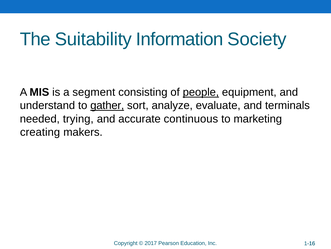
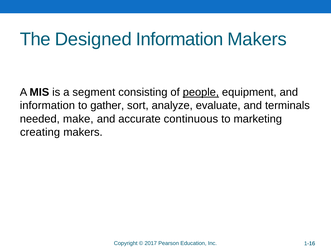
Suitability: Suitability -> Designed
Information Society: Society -> Makers
understand at (47, 105): understand -> information
gather underline: present -> none
trying: trying -> make
